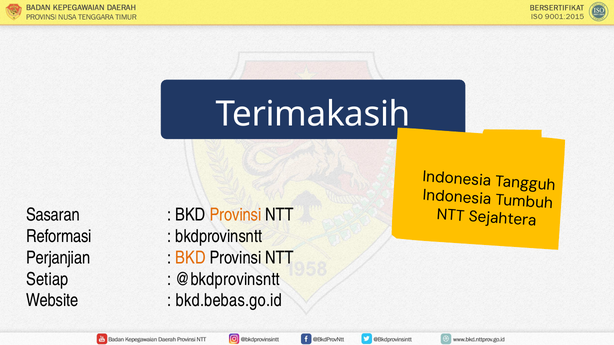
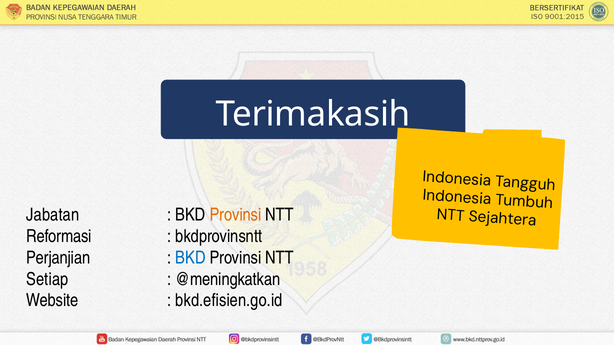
Sasaran: Sasaran -> Jabatan
BKD at (191, 258) colour: orange -> blue
@bkdprovinsntt: @bkdprovinsntt -> @meningkatkan
bkd.bebas.go.id: bkd.bebas.go.id -> bkd.efisien.go.id
